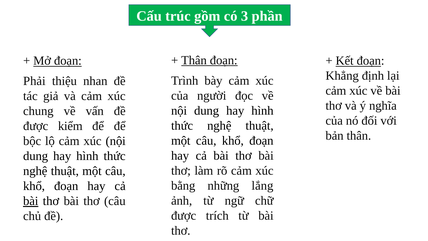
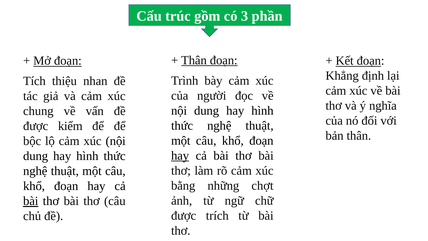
Phải: Phải -> Tích
hay at (180, 155) underline: none -> present
lắng: lắng -> chợt
